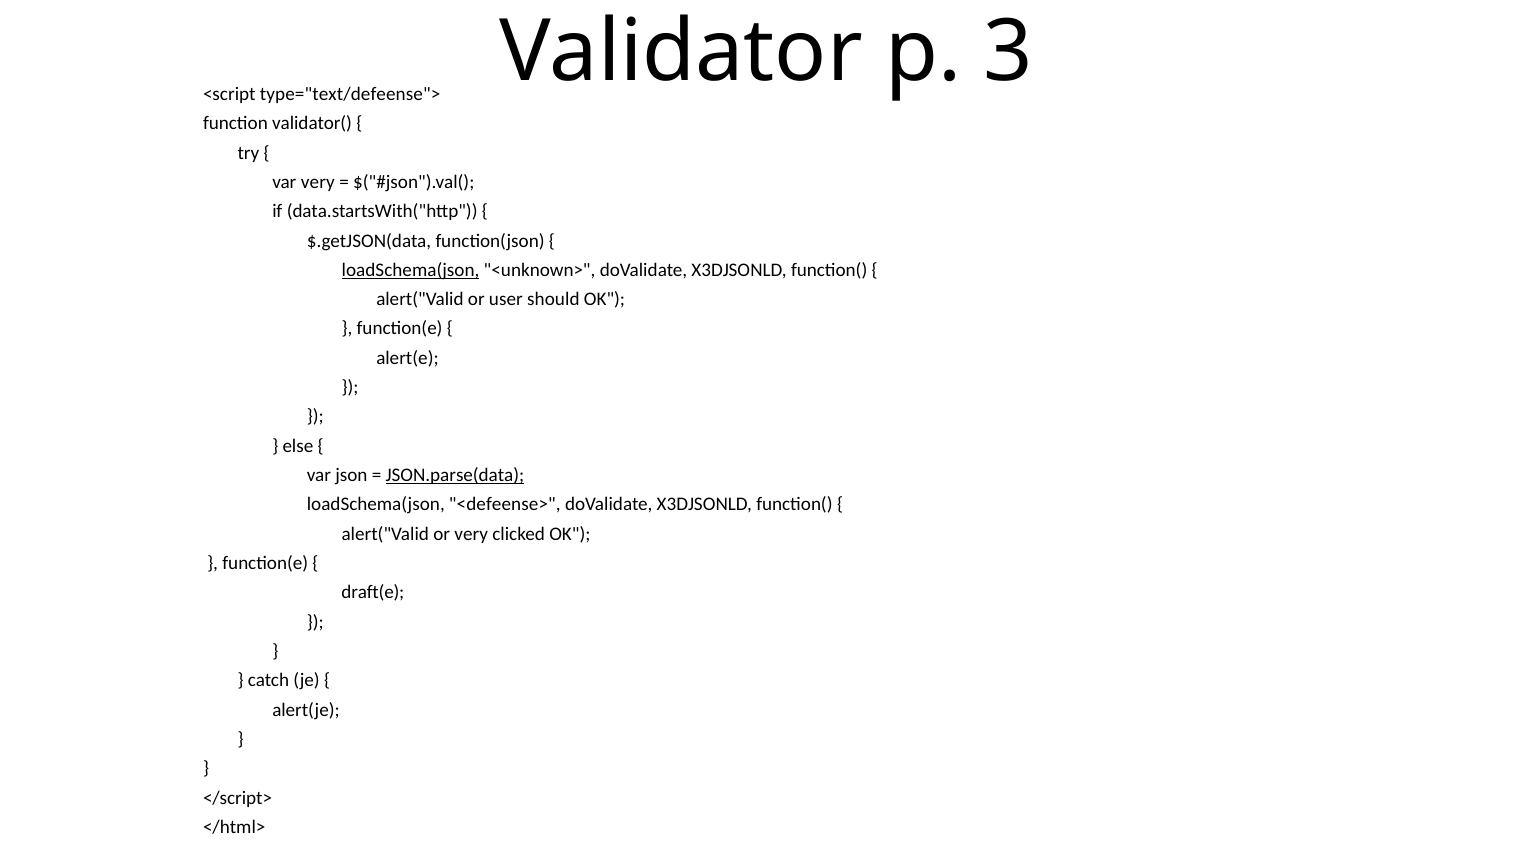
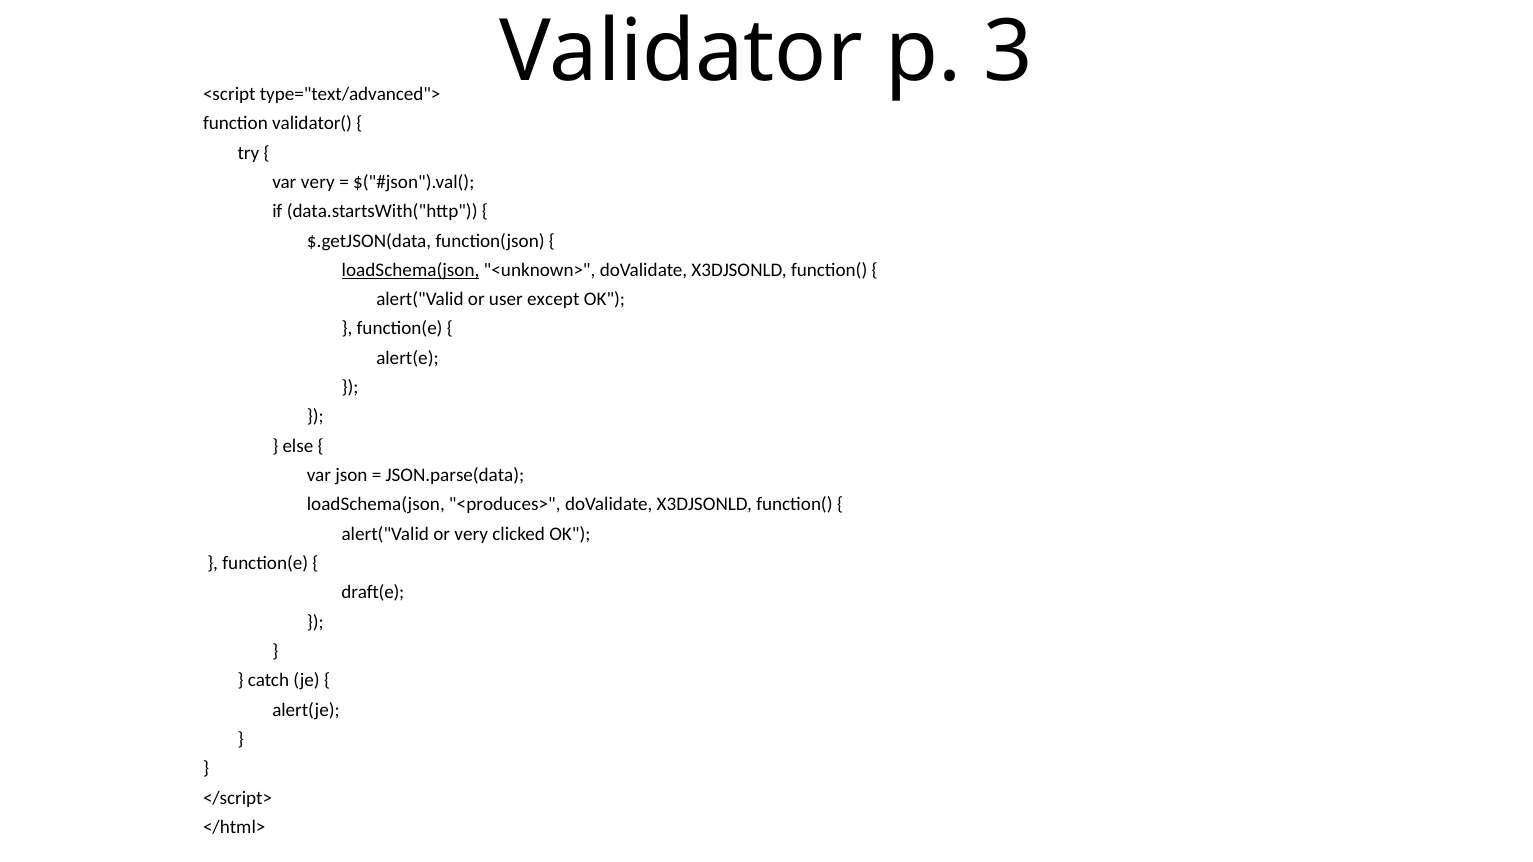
type="text/defeense">: type="text/defeense"> -> type="text/advanced">
should: should -> except
JSON.parse(data underline: present -> none
<defeense>: <defeense> -> <produces>
